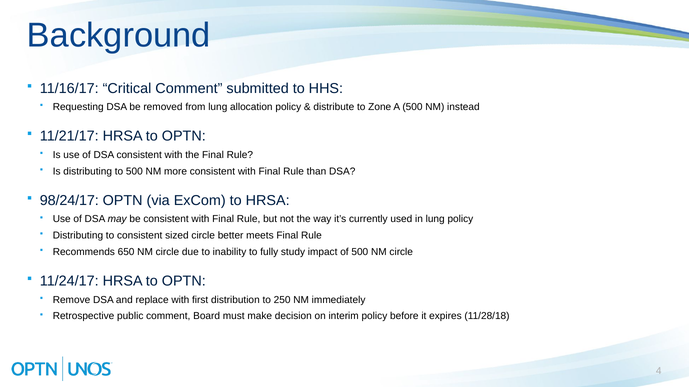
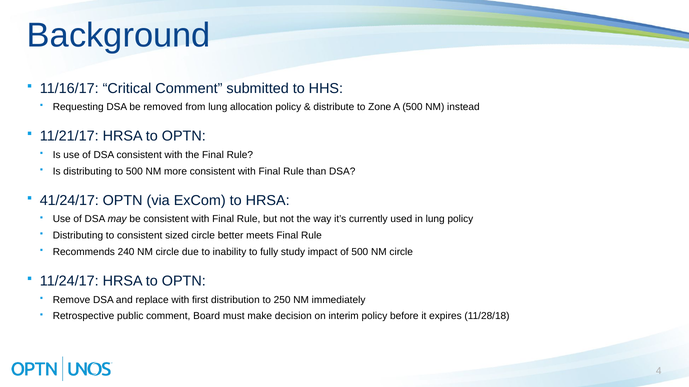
98/24/17: 98/24/17 -> 41/24/17
650: 650 -> 240
